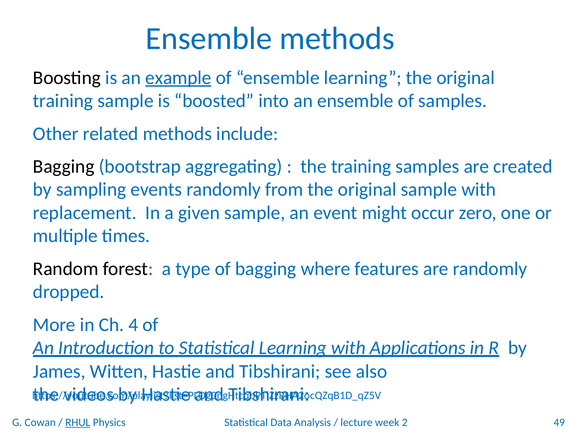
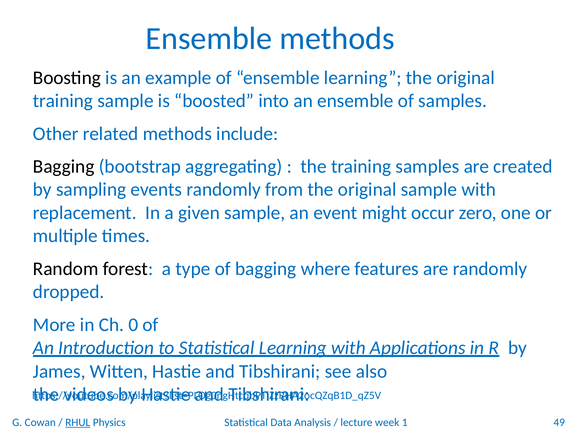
example underline: present -> none
4: 4 -> 0
2: 2 -> 1
